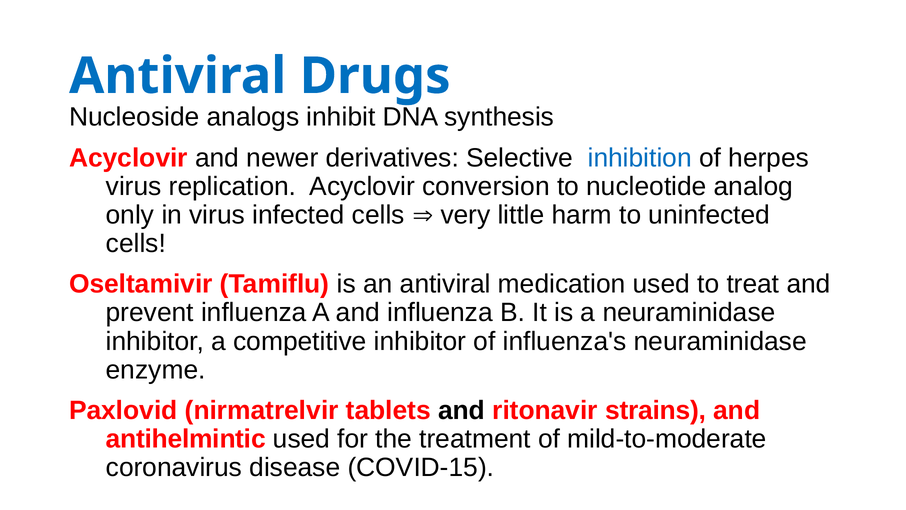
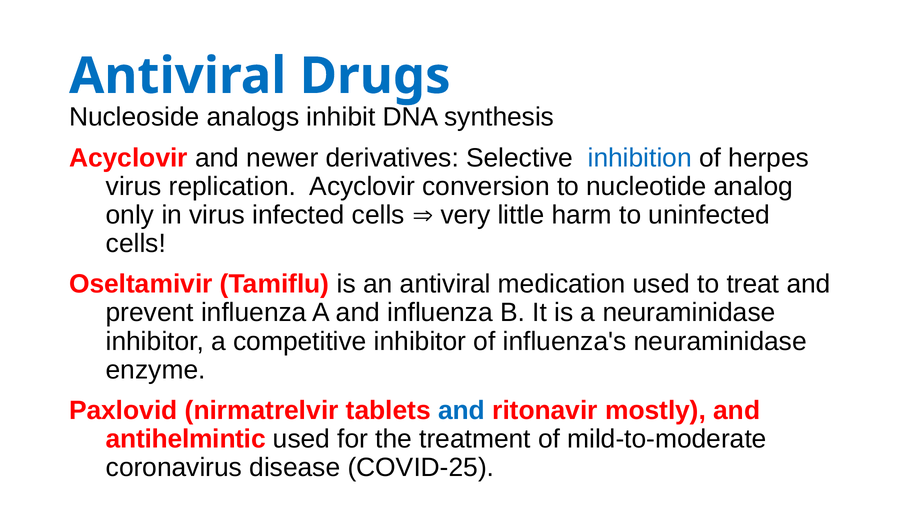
and at (462, 410) colour: black -> blue
strains: strains -> mostly
COVID-15: COVID-15 -> COVID-25
